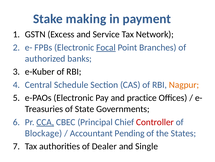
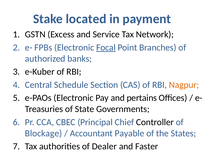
making: making -> located
practice: practice -> pertains
CCA underline: present -> none
Controller colour: red -> black
Pending: Pending -> Payable
Single: Single -> Faster
